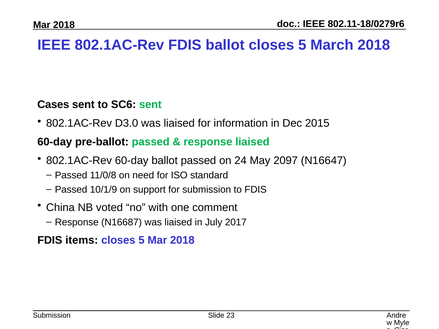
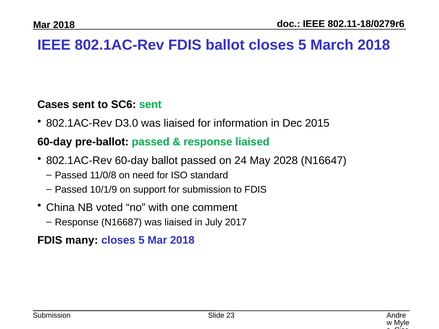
2097: 2097 -> 2028
items: items -> many
